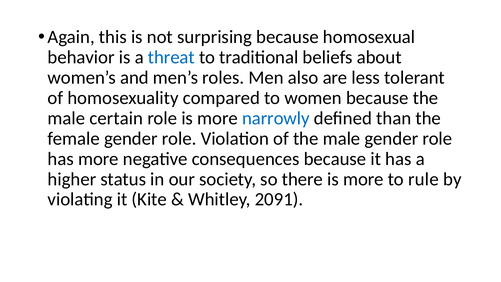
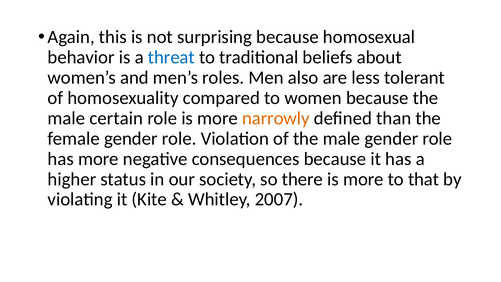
narrowly colour: blue -> orange
rule: rule -> that
2091: 2091 -> 2007
